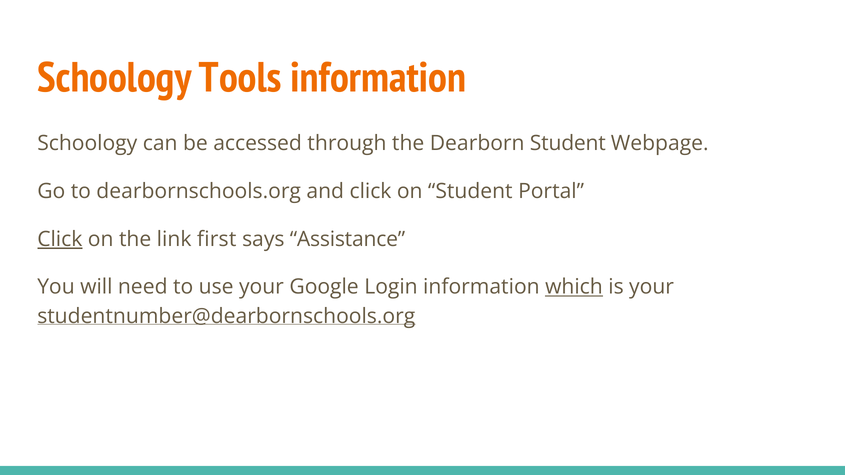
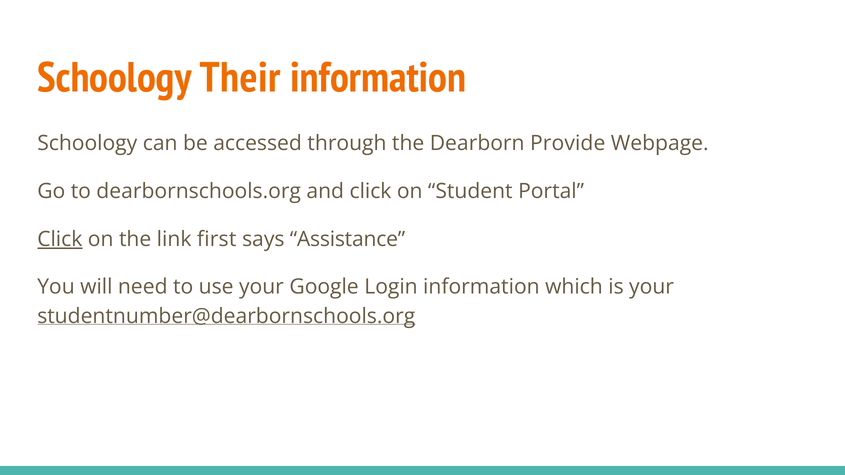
Tools: Tools -> Their
Dearborn Student: Student -> Provide
which underline: present -> none
